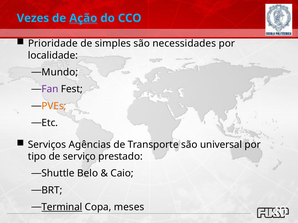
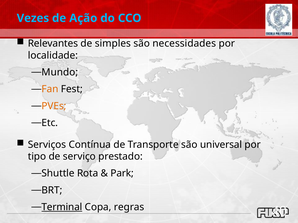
Ação underline: present -> none
Prioridade: Prioridade -> Relevantes
Fan colour: purple -> orange
Agências: Agências -> Contínua
Belo: Belo -> Rota
Caio: Caio -> Park
meses: meses -> regras
